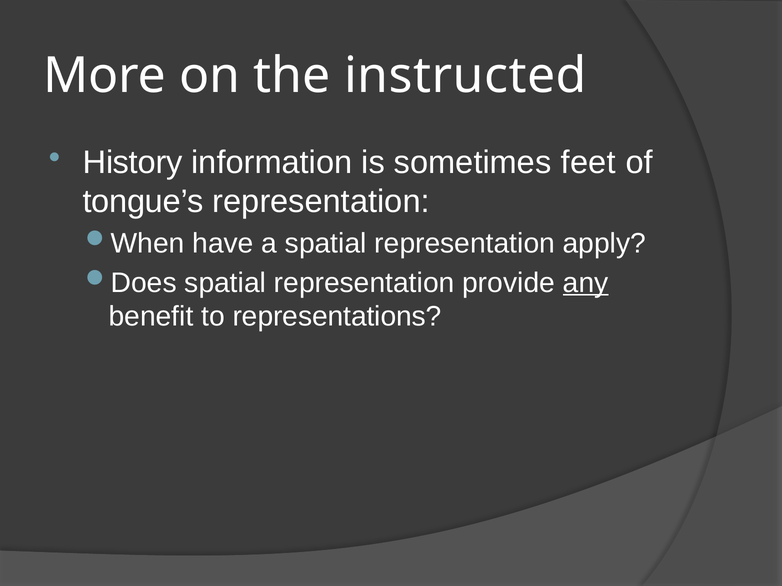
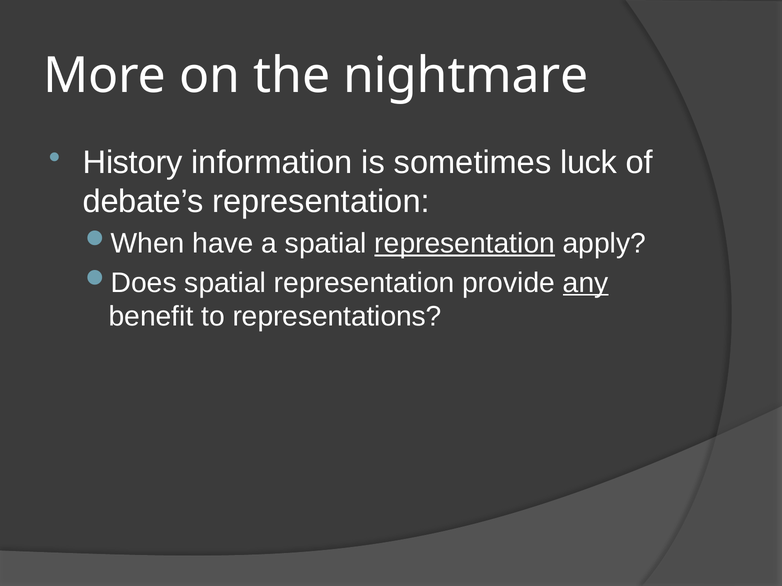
instructed: instructed -> nightmare
feet: feet -> luck
tongue’s: tongue’s -> debate’s
representation at (465, 244) underline: none -> present
